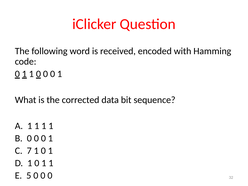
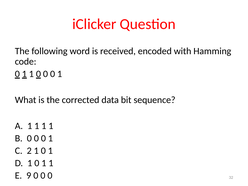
7: 7 -> 2
5: 5 -> 9
